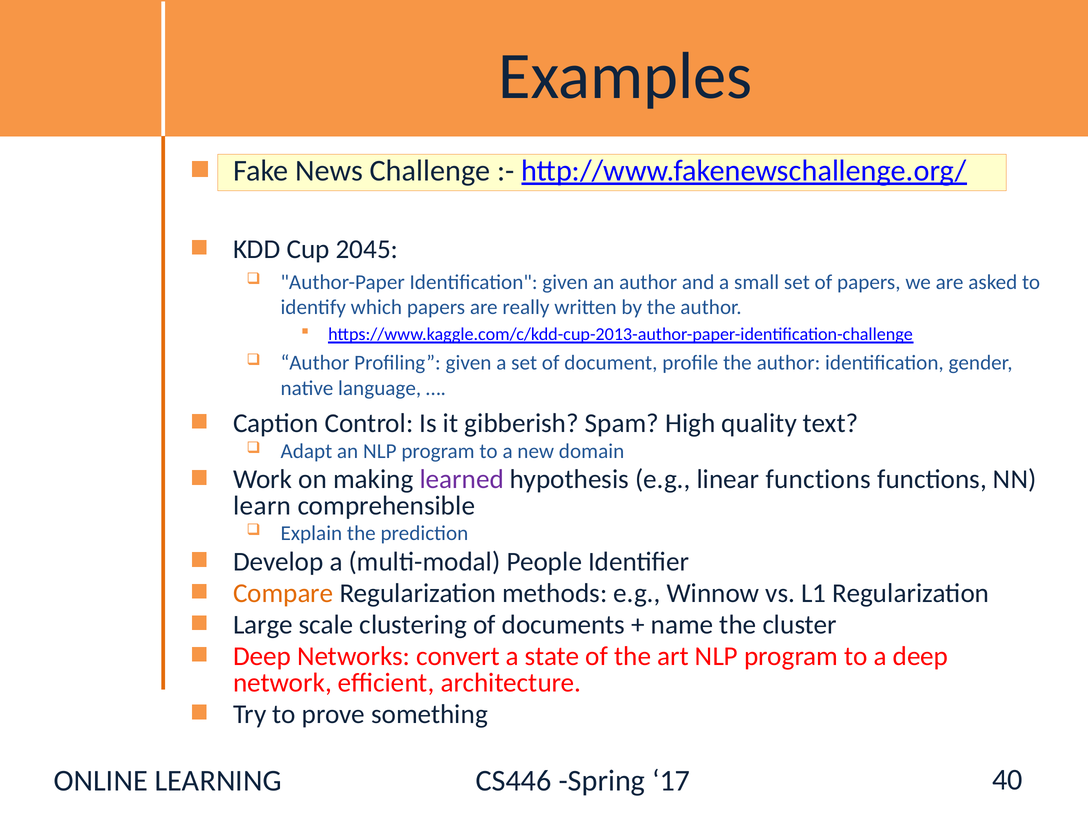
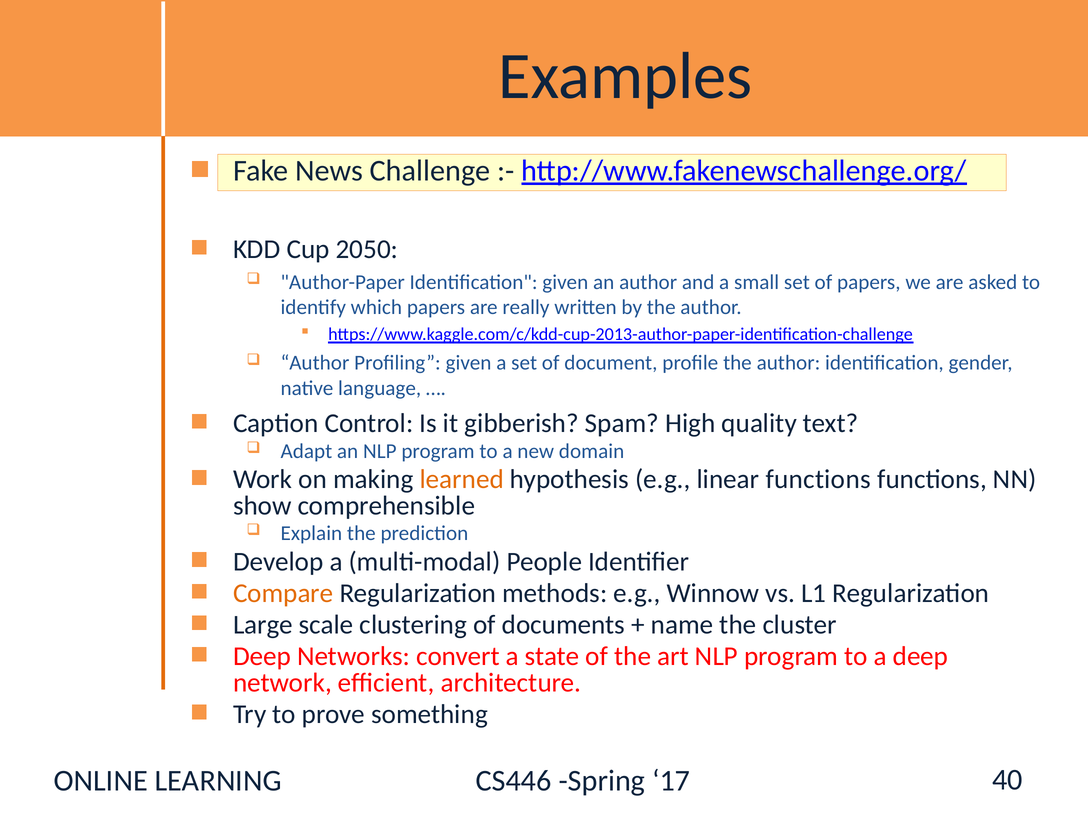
2045: 2045 -> 2050
learned colour: purple -> orange
learn: learn -> show
